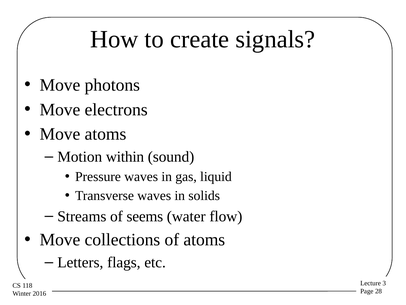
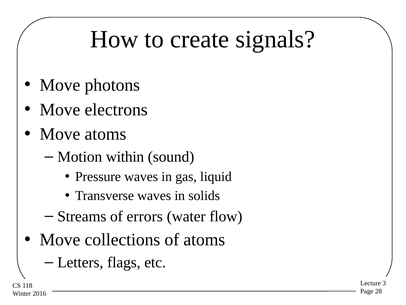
seems: seems -> errors
